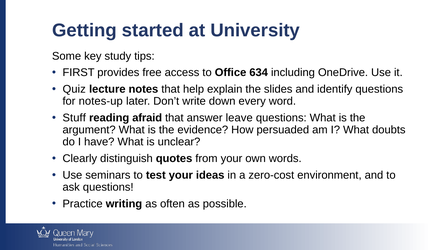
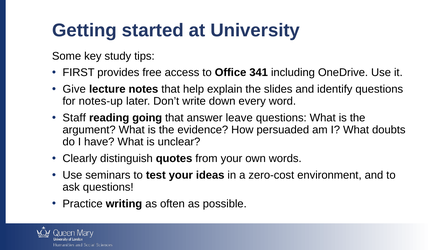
634: 634 -> 341
Quiz: Quiz -> Give
Stuff: Stuff -> Staff
afraid: afraid -> going
